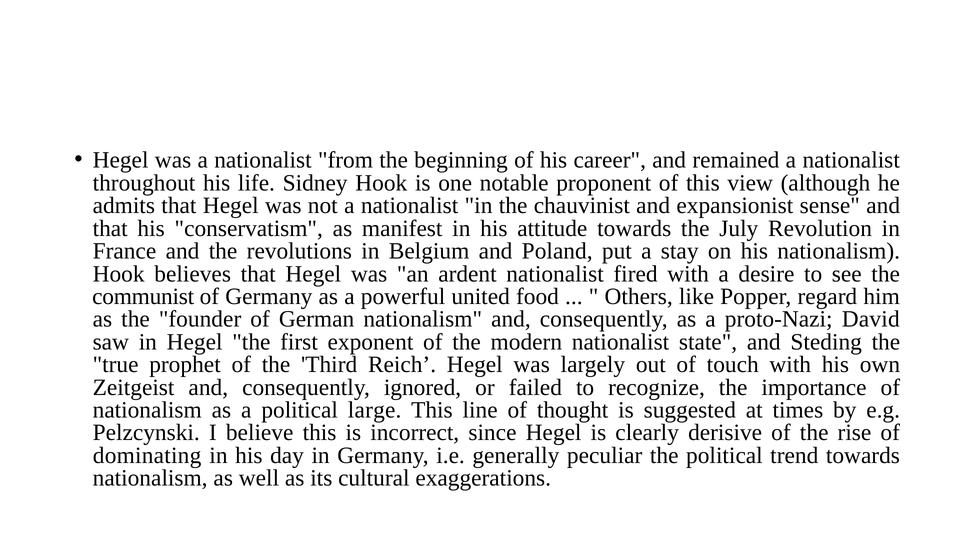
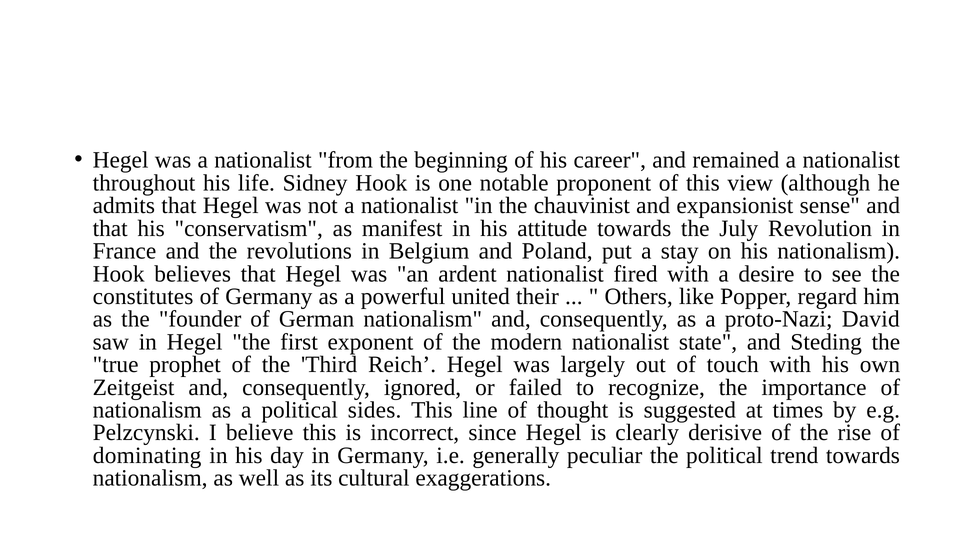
communist: communist -> constitutes
food: food -> their
large: large -> sides
